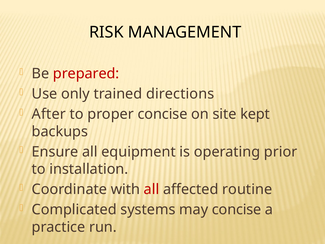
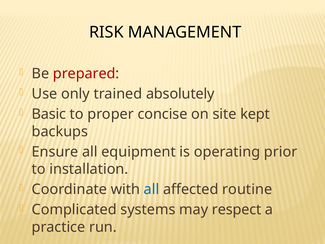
directions: directions -> absolutely
After: After -> Basic
all at (152, 189) colour: red -> blue
may concise: concise -> respect
